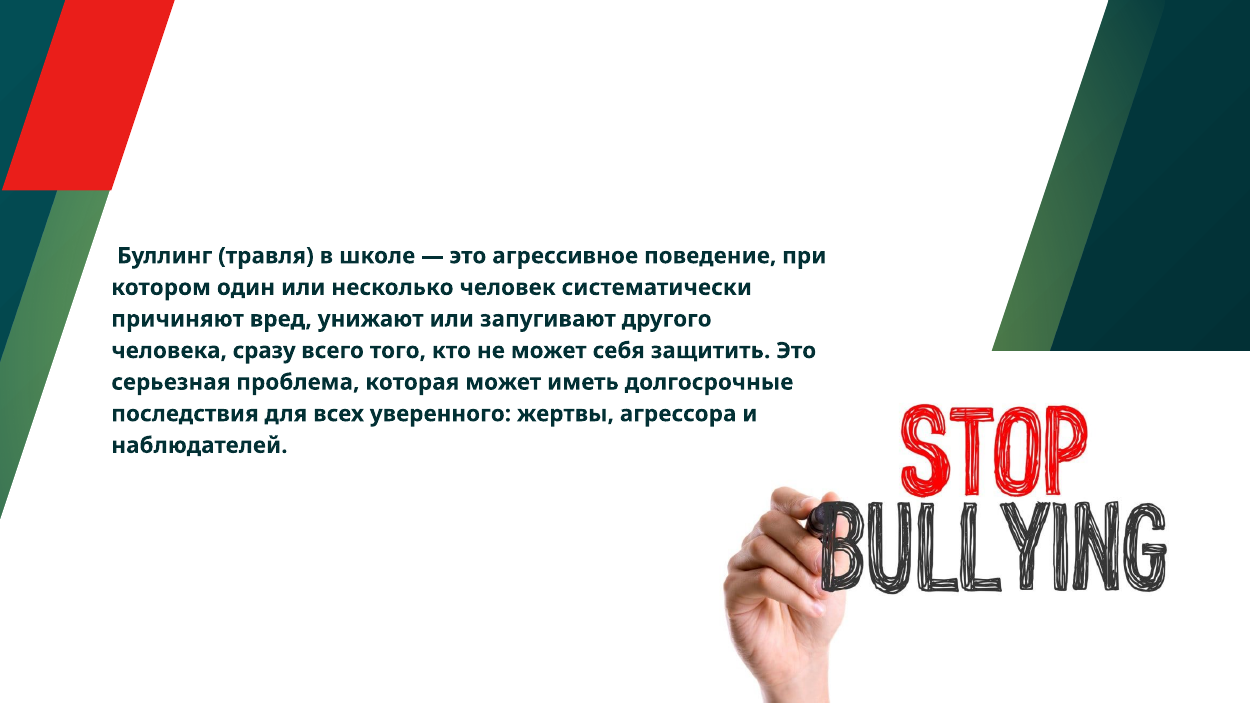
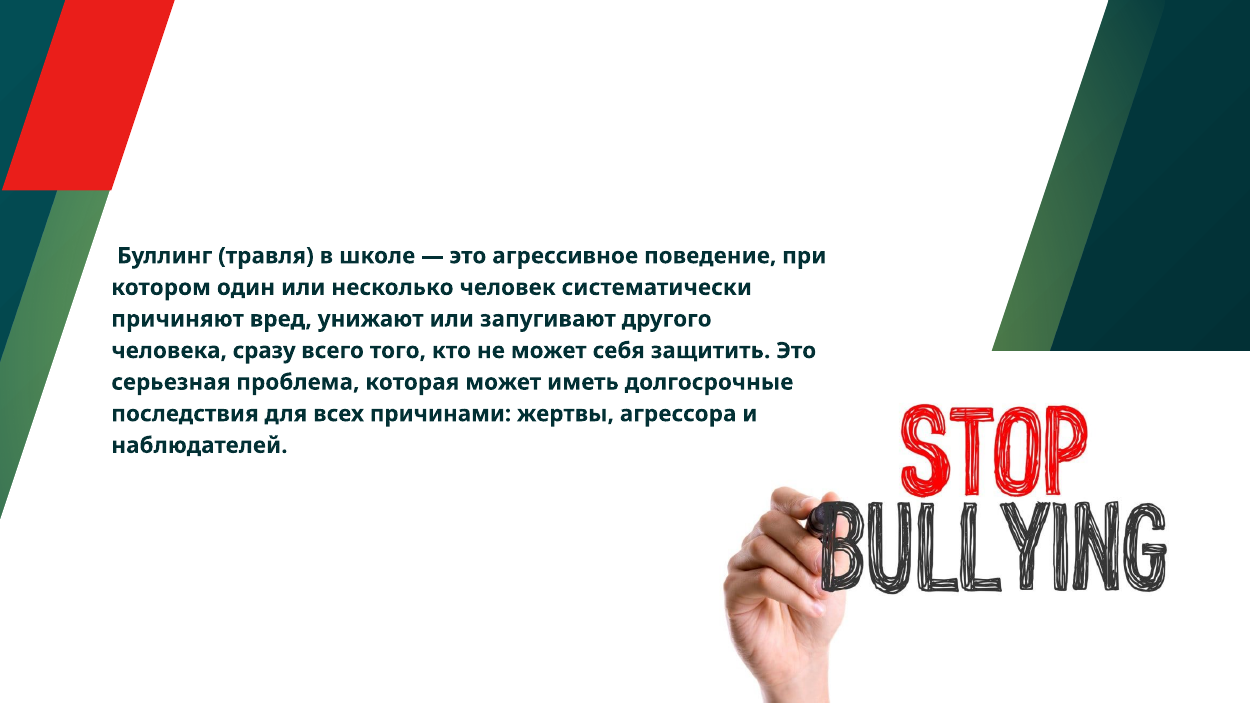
уверенного: уверенного -> причинами
